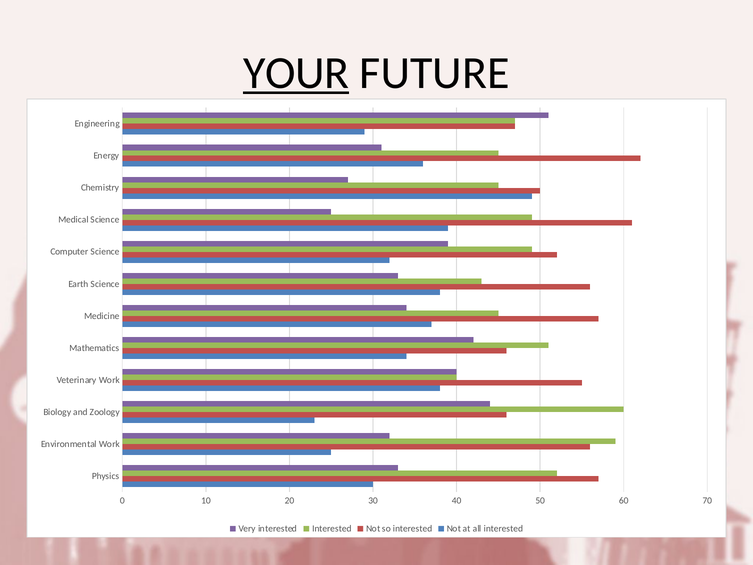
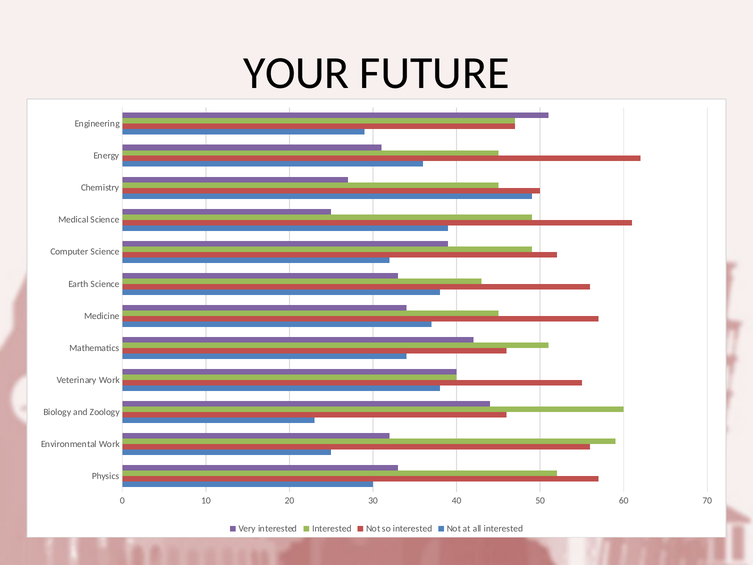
YOUR underline: present -> none
